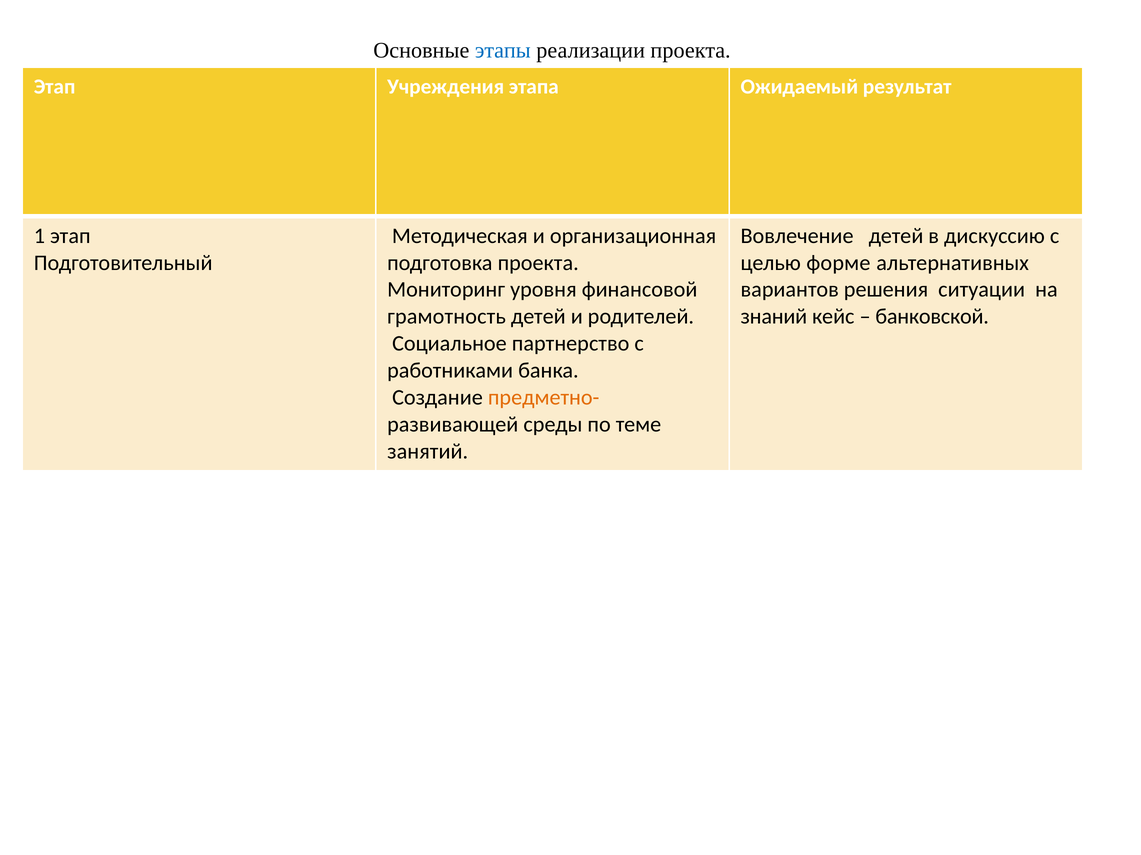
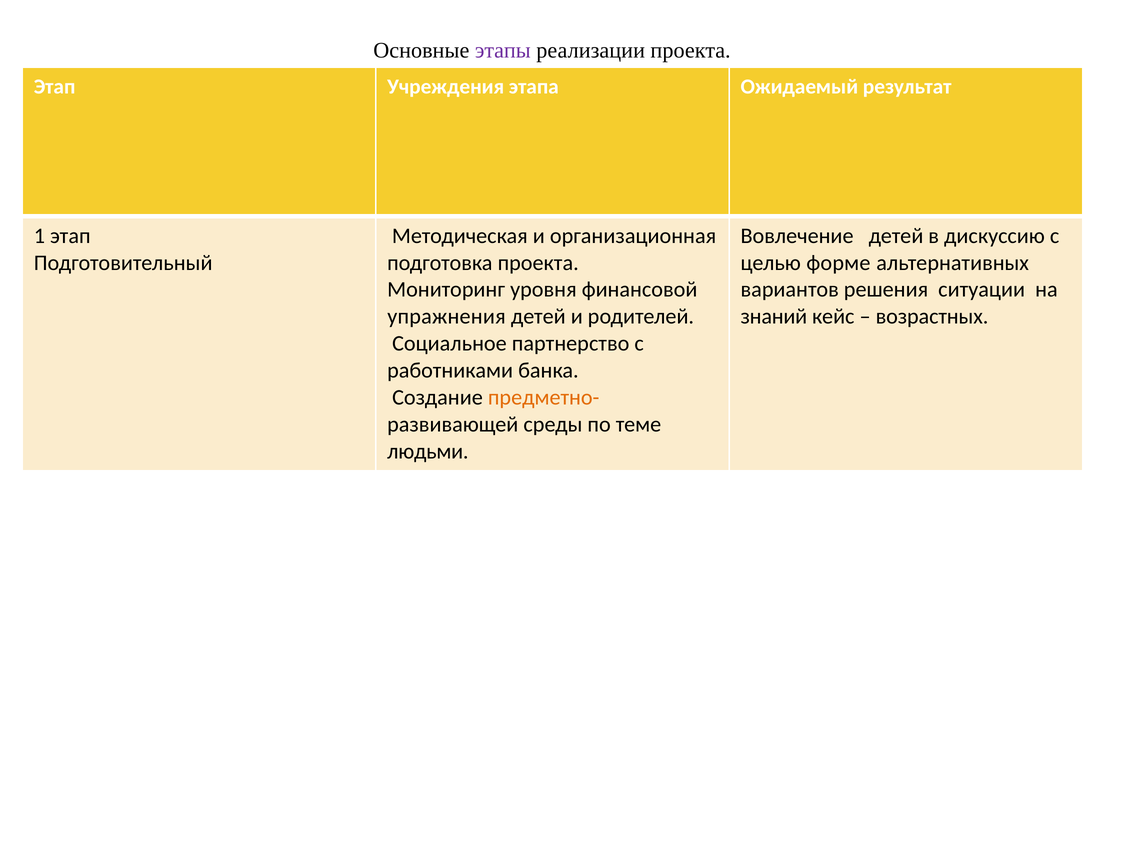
этапы colour: blue -> purple
грамотность: грамотность -> упражнения
банковской: банковской -> возрастных
занятий: занятий -> людьми
